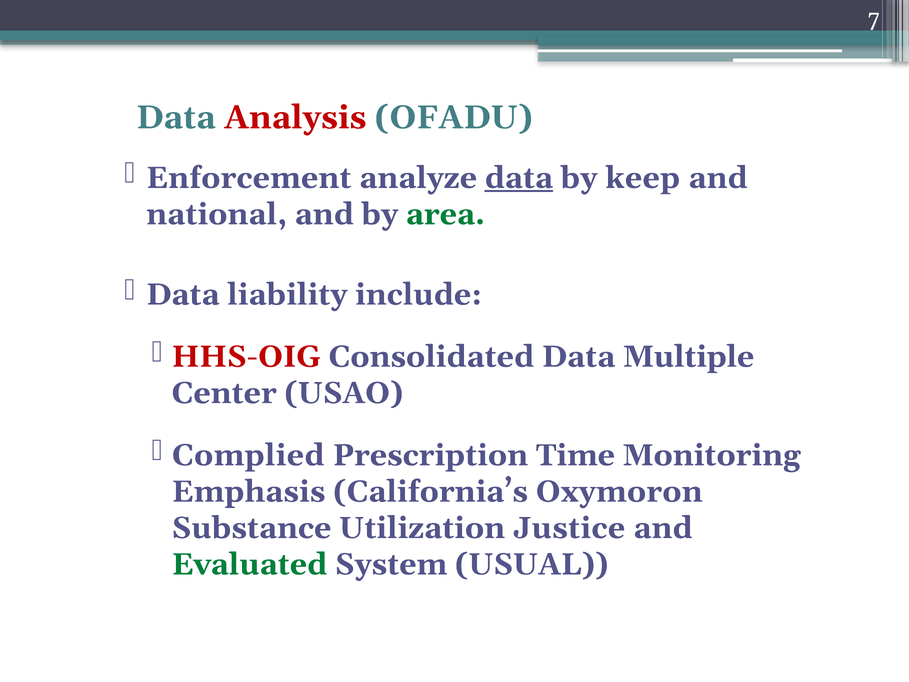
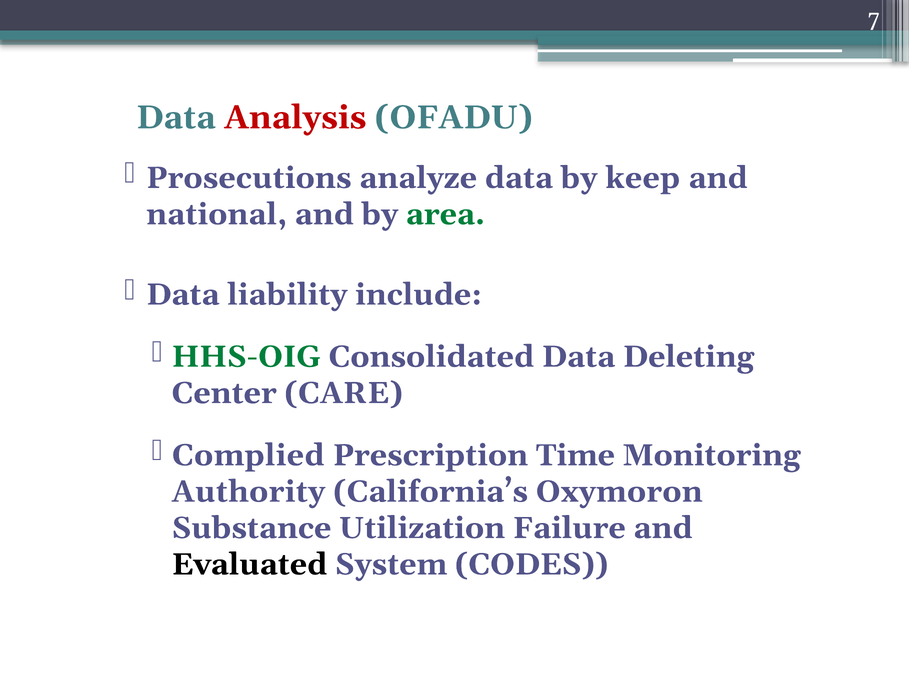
Enforcement: Enforcement -> Prosecutions
data at (519, 178) underline: present -> none
HHS-OIG colour: red -> green
Multiple: Multiple -> Deleting
USAO: USAO -> CARE
Emphasis: Emphasis -> Authority
Justice: Justice -> Failure
Evaluated colour: green -> black
USUAL: USUAL -> CODES
